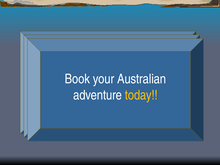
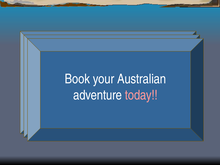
today colour: yellow -> pink
